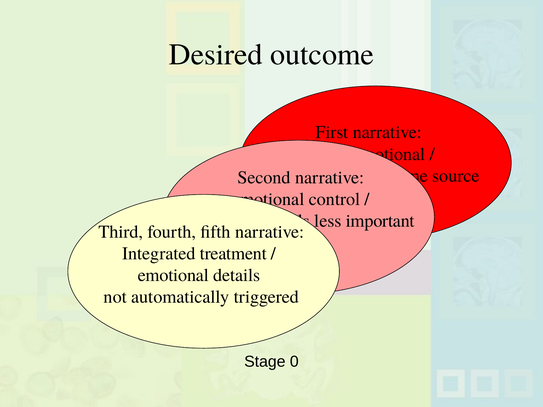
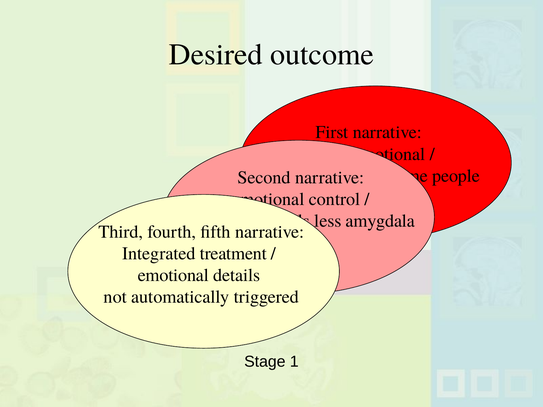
source: source -> people
important: important -> amygdala
0: 0 -> 1
